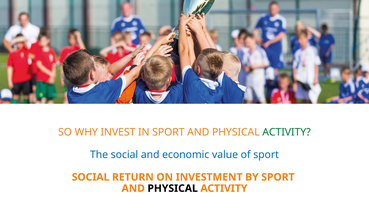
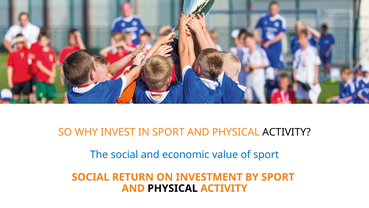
ACTIVITY at (287, 132) colour: green -> black
